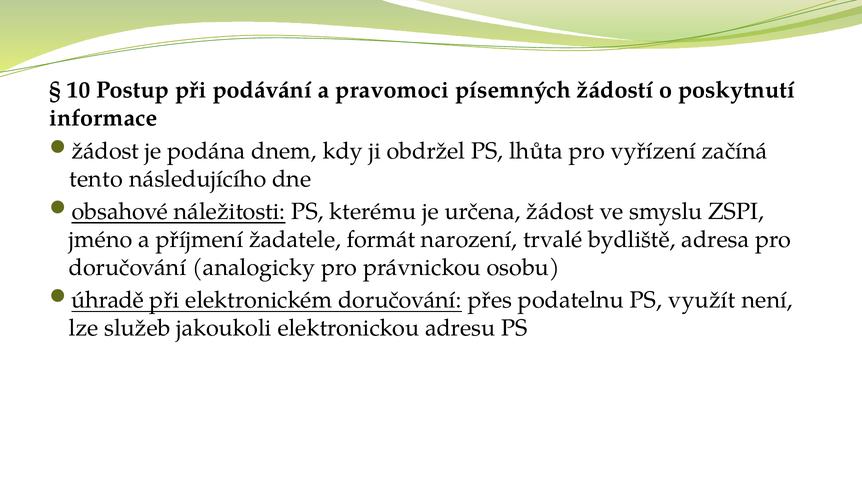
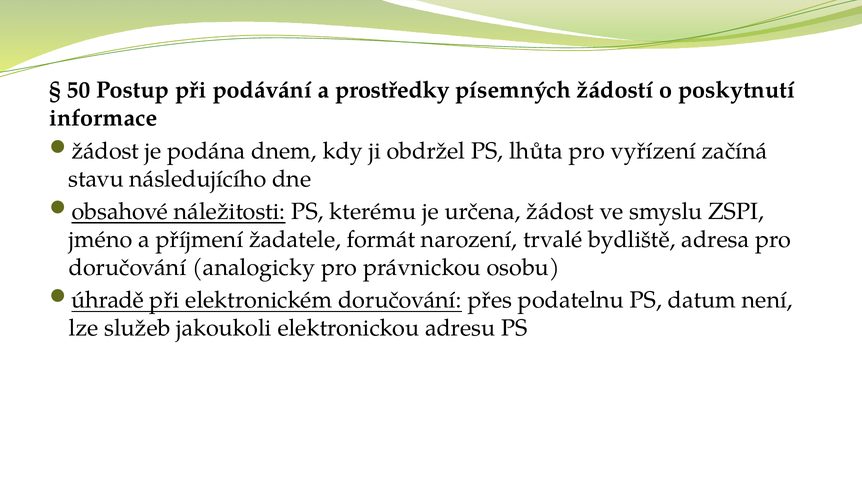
10: 10 -> 50
pravomoci: pravomoci -> prostředky
tento: tento -> stavu
využít: využít -> datum
